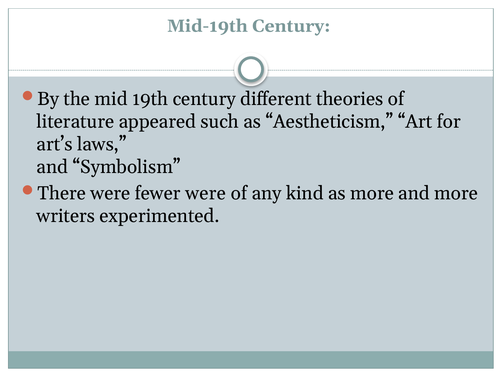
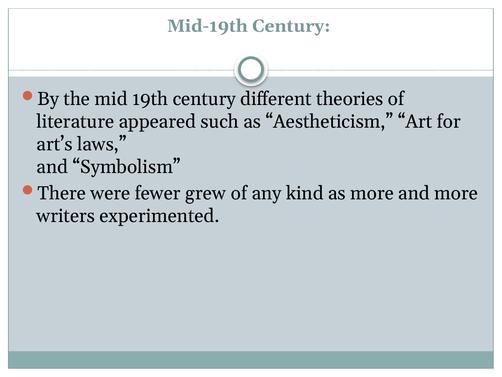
fewer were: were -> grew
